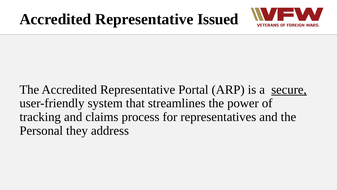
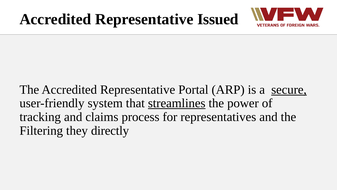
streamlines underline: none -> present
Personal: Personal -> Filtering
address: address -> directly
